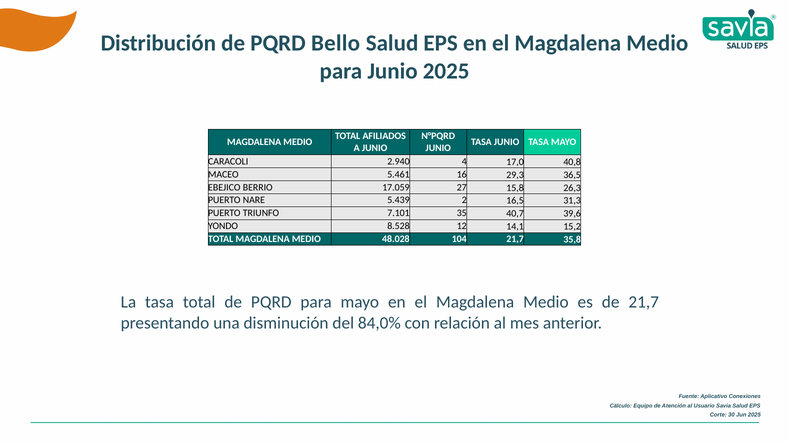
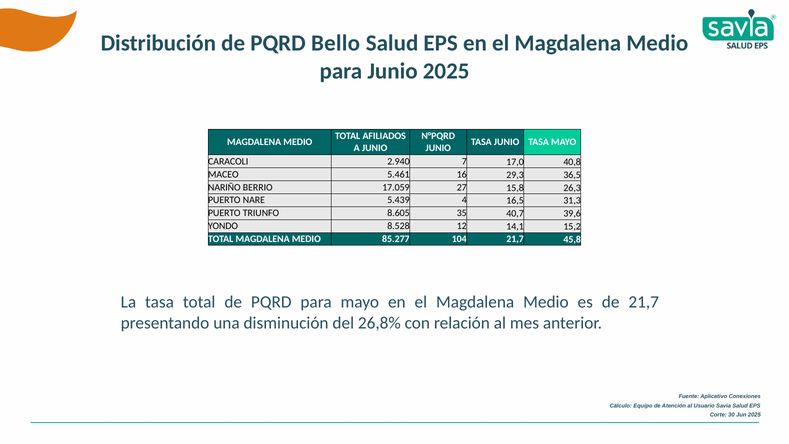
4: 4 -> 7
EBEJICO: EBEJICO -> NARIÑO
2: 2 -> 4
7.101: 7.101 -> 8.605
48.028: 48.028 -> 85.277
35,8: 35,8 -> 45,8
84,0%: 84,0% -> 26,8%
